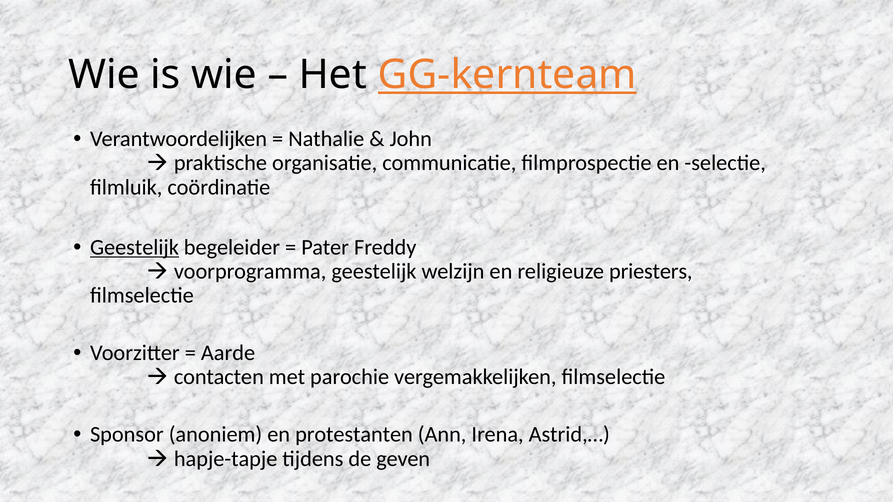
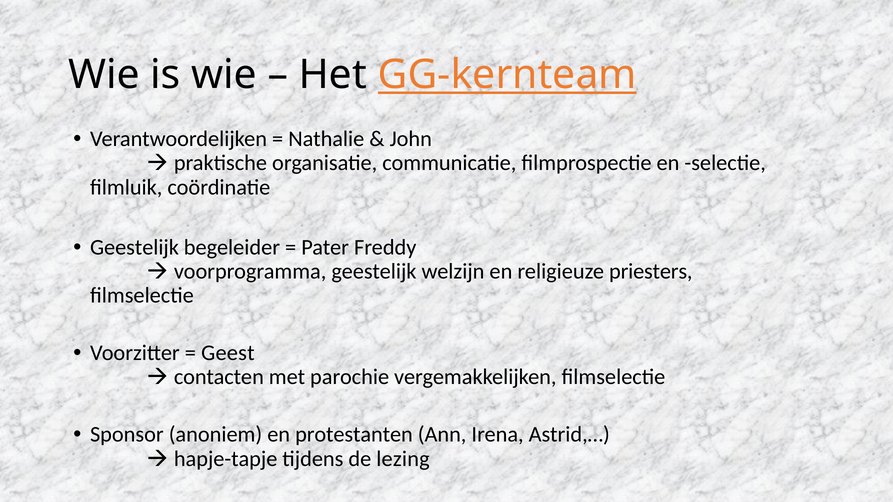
Geestelijk at (134, 248) underline: present -> none
Aarde: Aarde -> Geest
geven: geven -> lezing
